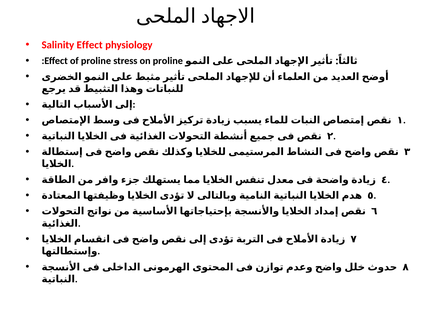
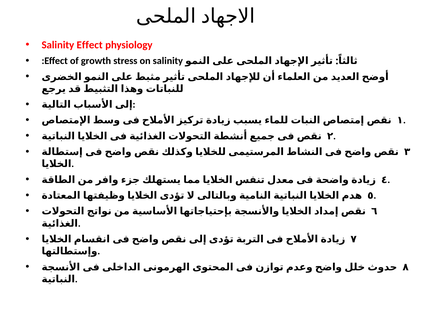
of proline: proline -> growth
on proline: proline -> salinity
